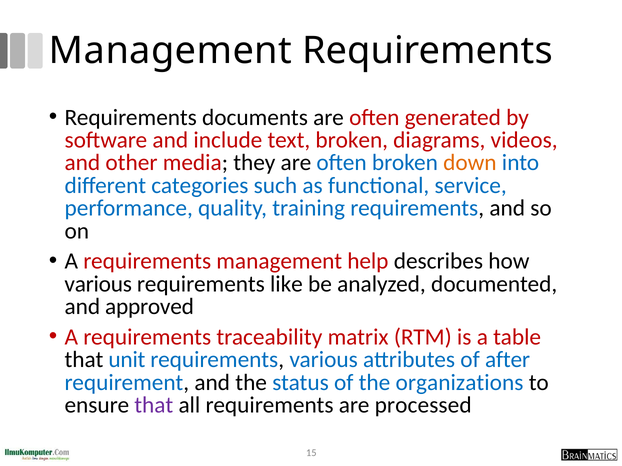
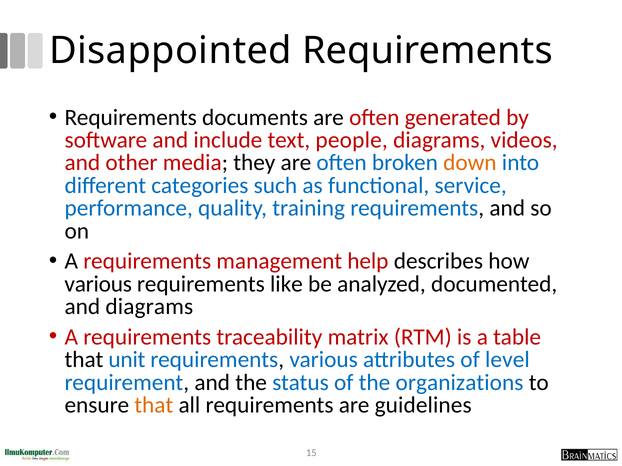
Management at (170, 51): Management -> Disappointed
text broken: broken -> people
and approved: approved -> diagrams
after: after -> level
that at (154, 406) colour: purple -> orange
processed: processed -> guidelines
